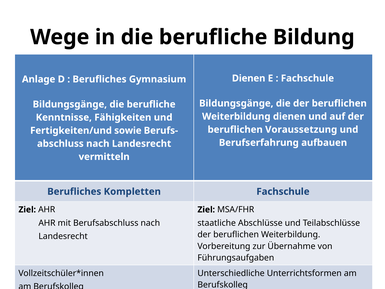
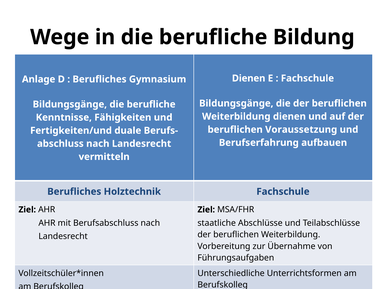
sowie: sowie -> duale
Kompletten: Kompletten -> Holztechnik
